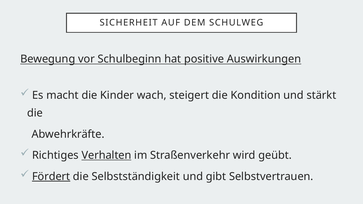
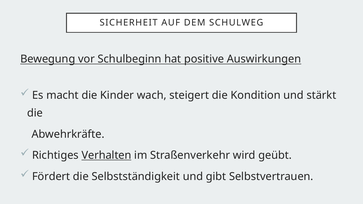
Fördert underline: present -> none
